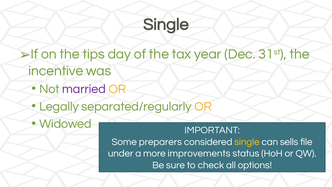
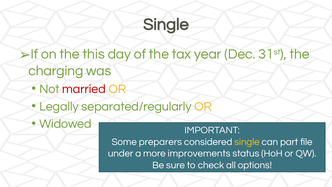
tips: tips -> this
incentive: incentive -> charging
married colour: purple -> red
sells: sells -> part
